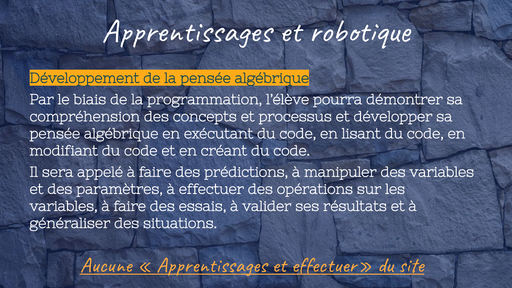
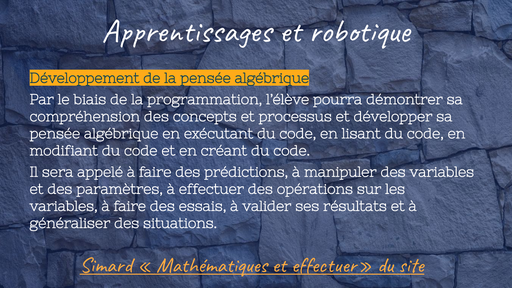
Aucune: Aucune -> Simard
Apprentissages at (212, 265): Apprentissages -> Mathématiques
